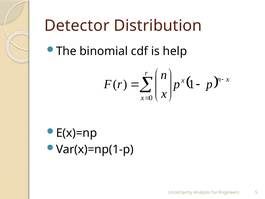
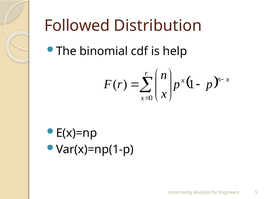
Detector: Detector -> Followed
